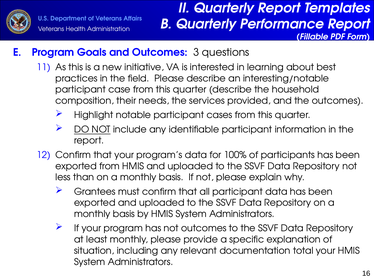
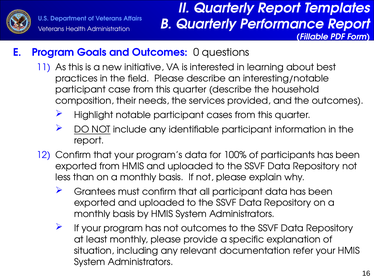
3: 3 -> 0
total: total -> refer
